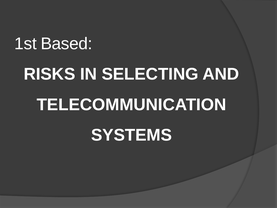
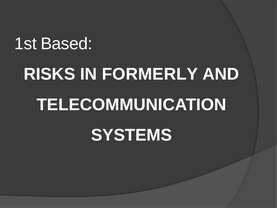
SELECTING: SELECTING -> FORMERLY
